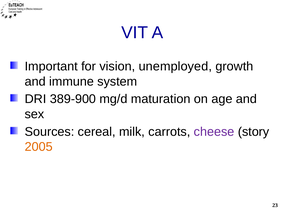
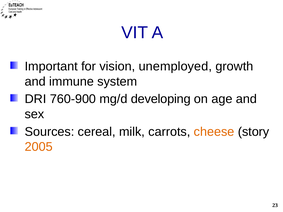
389-900: 389-900 -> 760-900
maturation: maturation -> developing
cheese colour: purple -> orange
